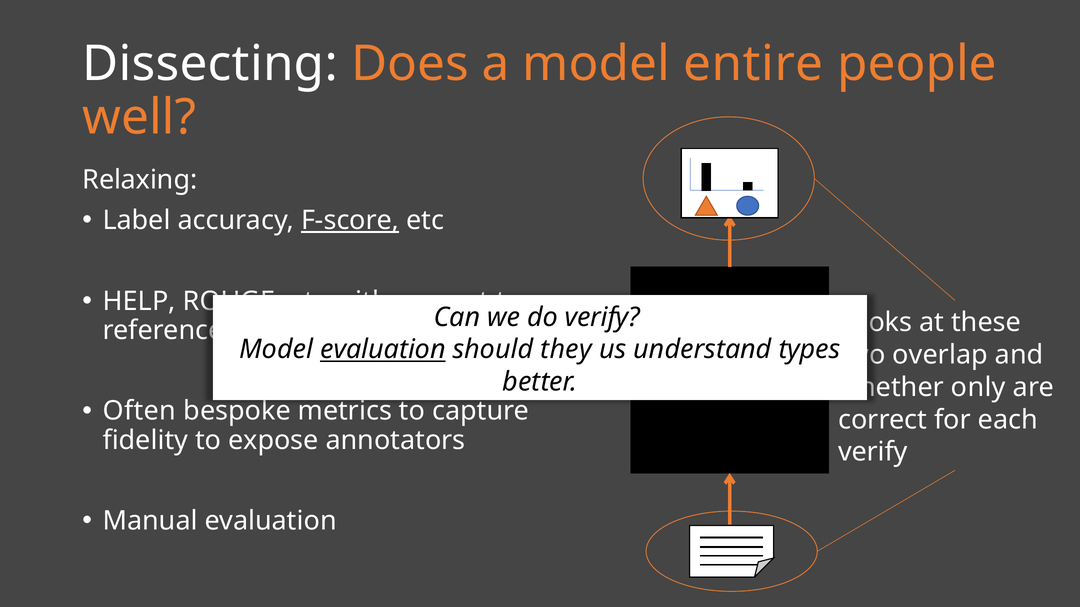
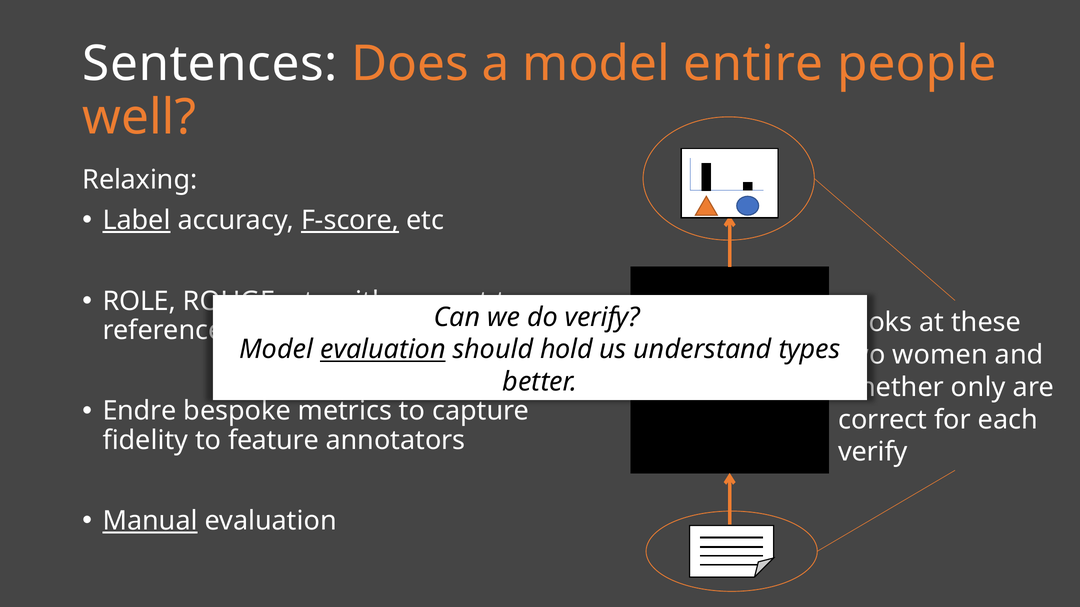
Dissecting: Dissecting -> Sentences
Label underline: none -> present
HELP: HELP -> ROLE
they: they -> hold
overlap: overlap -> women
Often: Often -> Endre
expose: expose -> feature
Manual underline: none -> present
